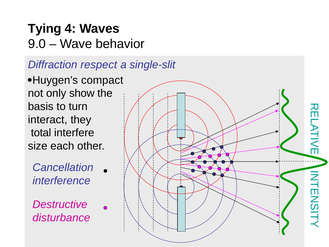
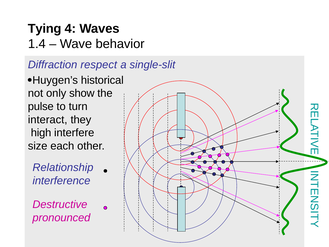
9.0: 9.0 -> 1.4
compact: compact -> historical
basis: basis -> pulse
total: total -> high
Cancellation: Cancellation -> Relationship
disturbance: disturbance -> pronounced
